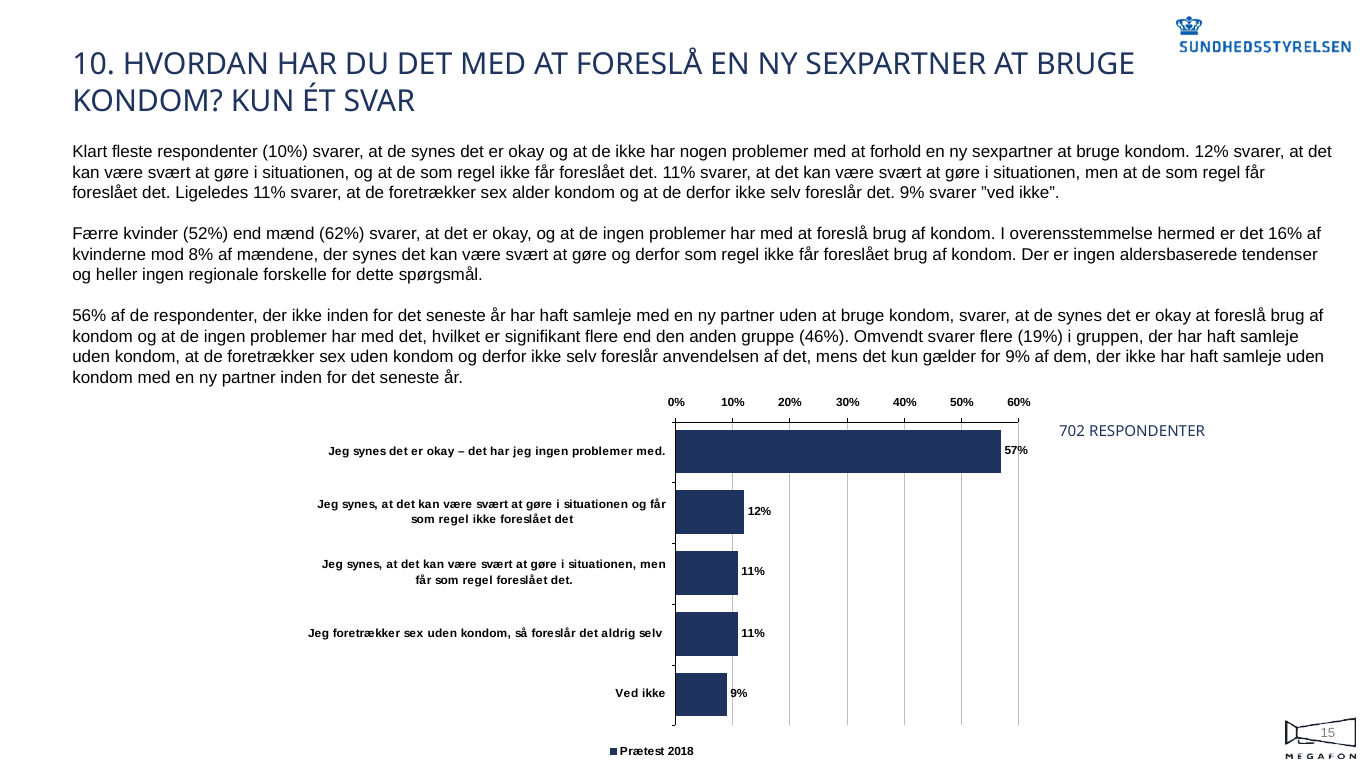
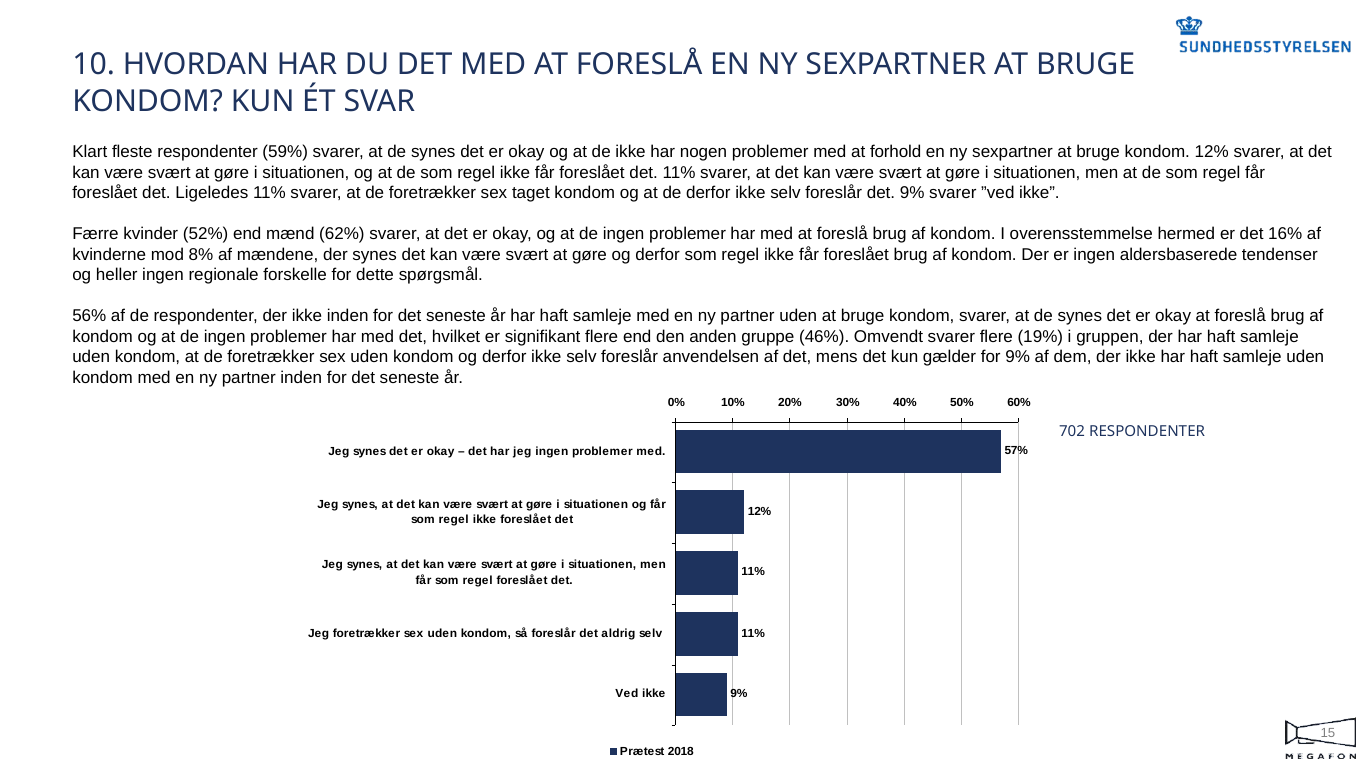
respondenter 10%: 10% -> 59%
alder: alder -> taget
